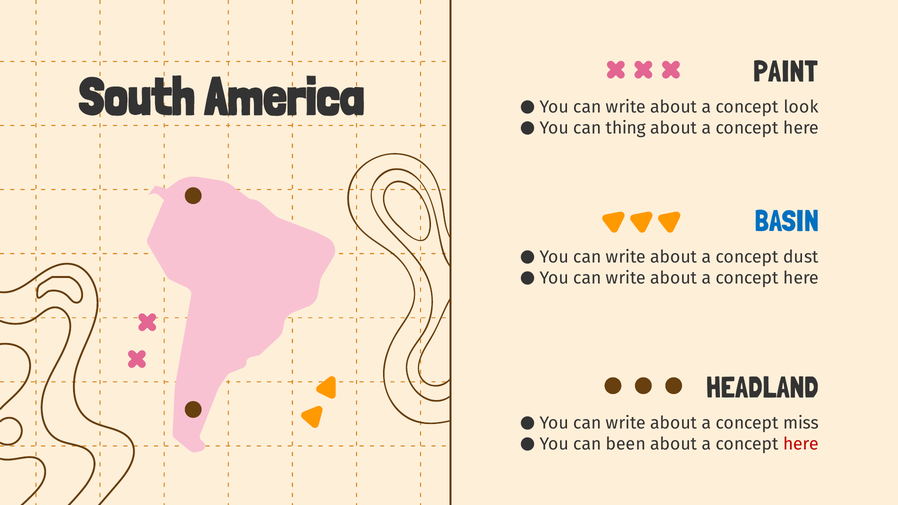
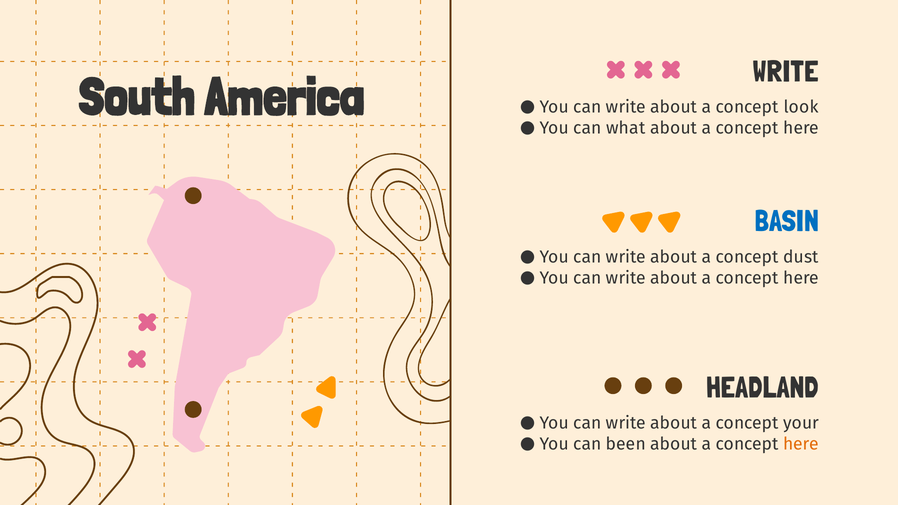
PAINT at (786, 72): PAINT -> WRITE
thing: thing -> what
miss: miss -> your
here at (801, 444) colour: red -> orange
